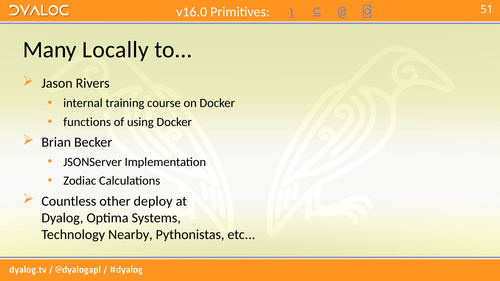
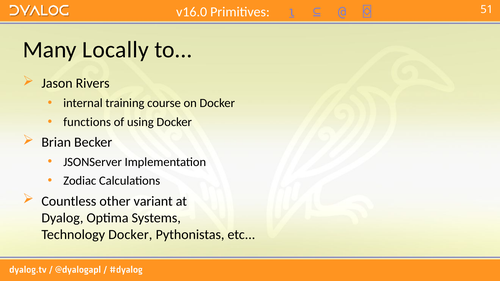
deploy: deploy -> variant
Technology Nearby: Nearby -> Docker
